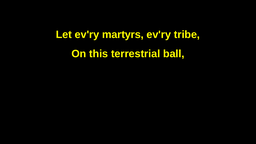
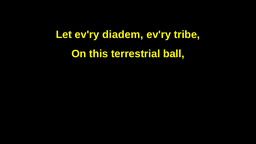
martyrs: martyrs -> diadem
